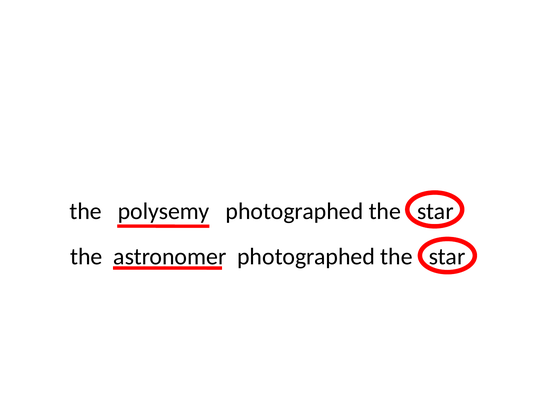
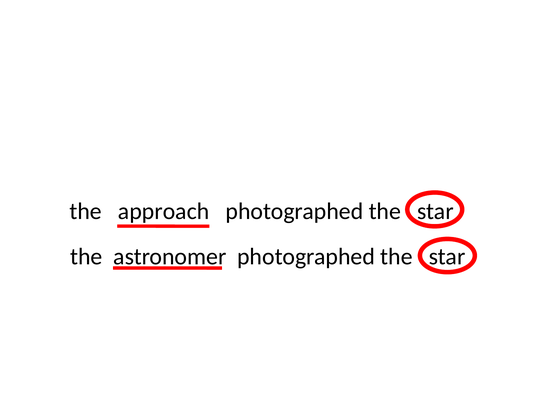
the polysemy: polysemy -> approach
